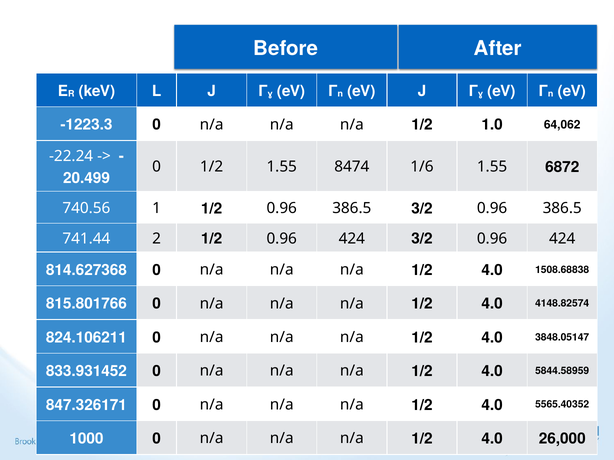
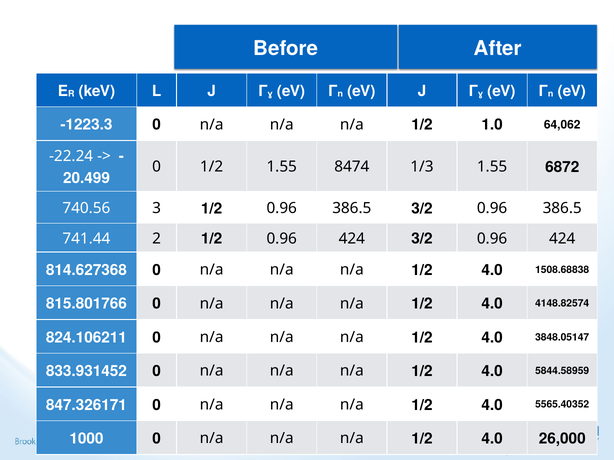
1/6: 1/6 -> 1/3
1: 1 -> 3
